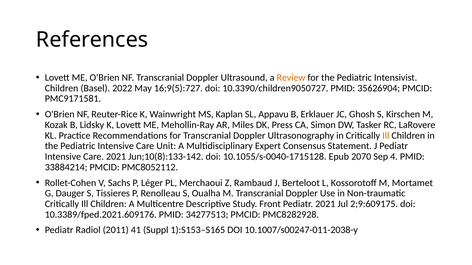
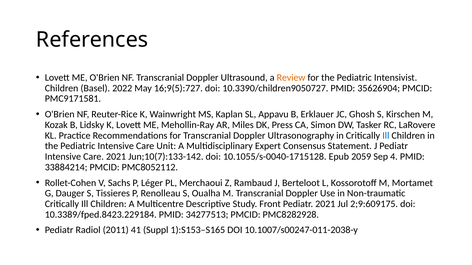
Ill at (386, 136) colour: orange -> blue
Jun;10(8):133-142: Jun;10(8):133-142 -> Jun;10(7):133-142
2070: 2070 -> 2059
10.3389/fped.2021.609176: 10.3389/fped.2021.609176 -> 10.3389/fped.8423.229184
